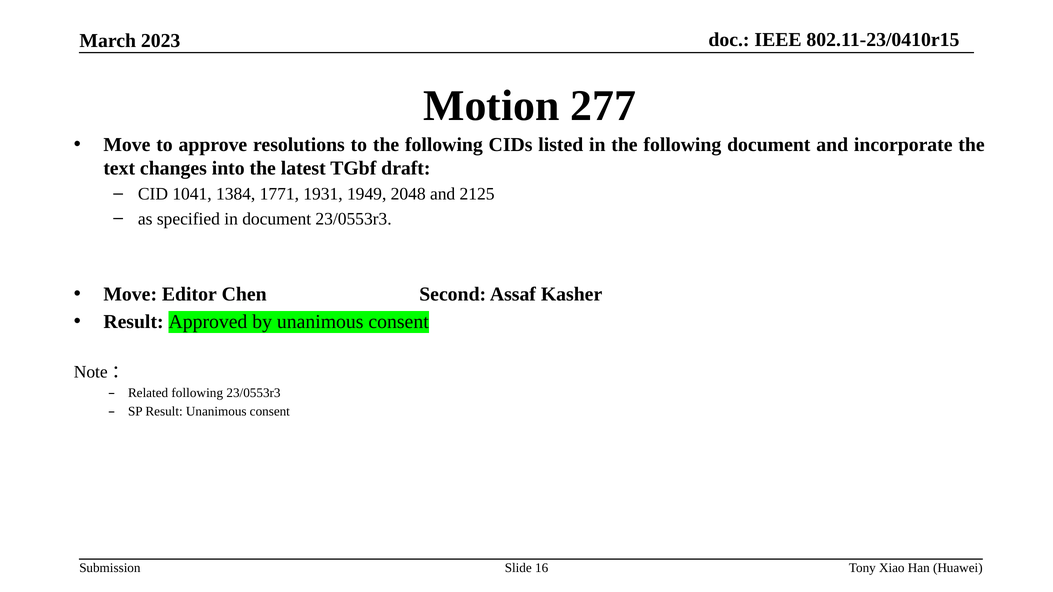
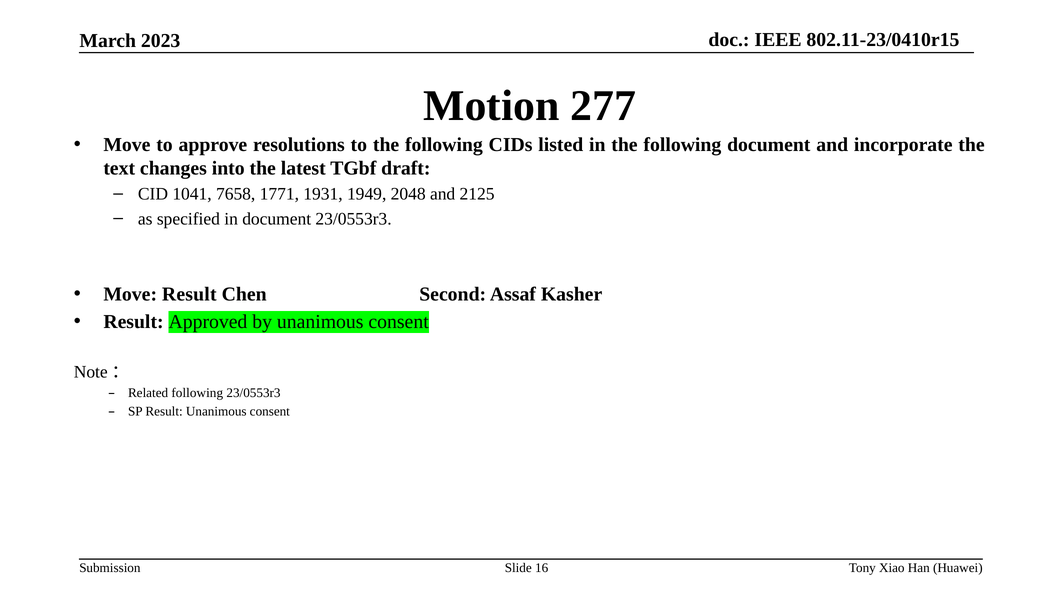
1384: 1384 -> 7658
Move Editor: Editor -> Result
